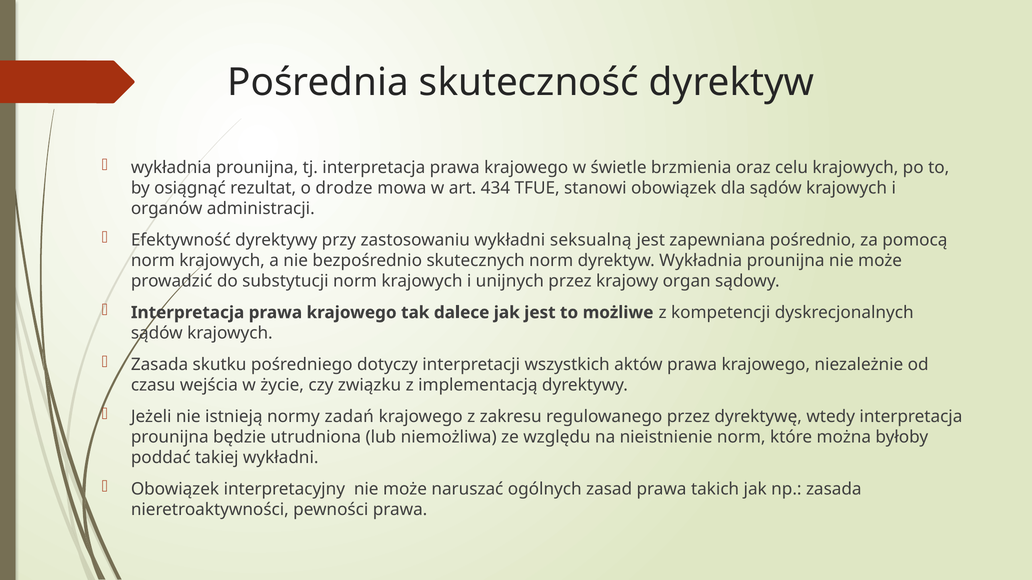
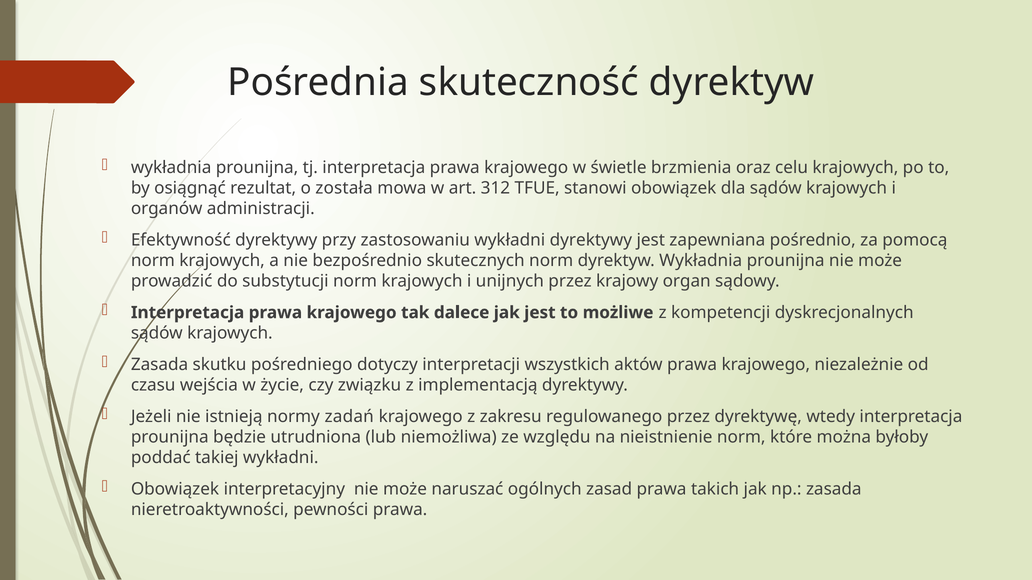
drodze: drodze -> została
434: 434 -> 312
wykładni seksualną: seksualną -> dyrektywy
